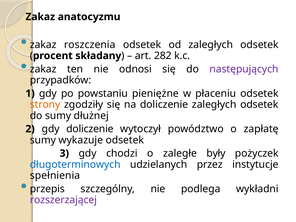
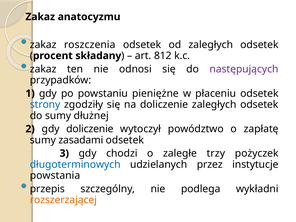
282: 282 -> 812
strony colour: orange -> blue
wykazuje: wykazuje -> zasadami
były: były -> trzy
spełnienia: spełnienia -> powstania
rozszerzającej colour: purple -> orange
